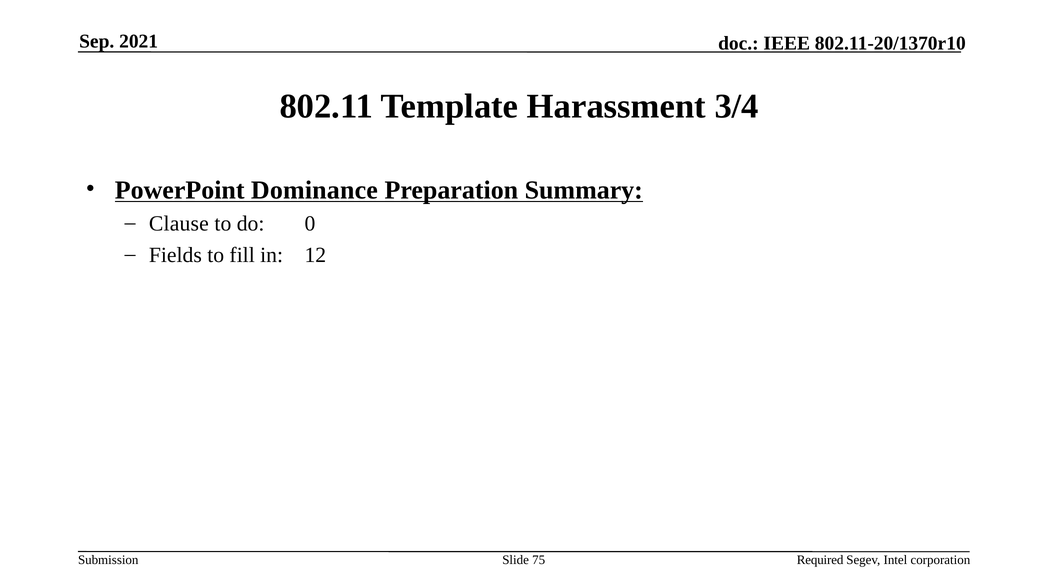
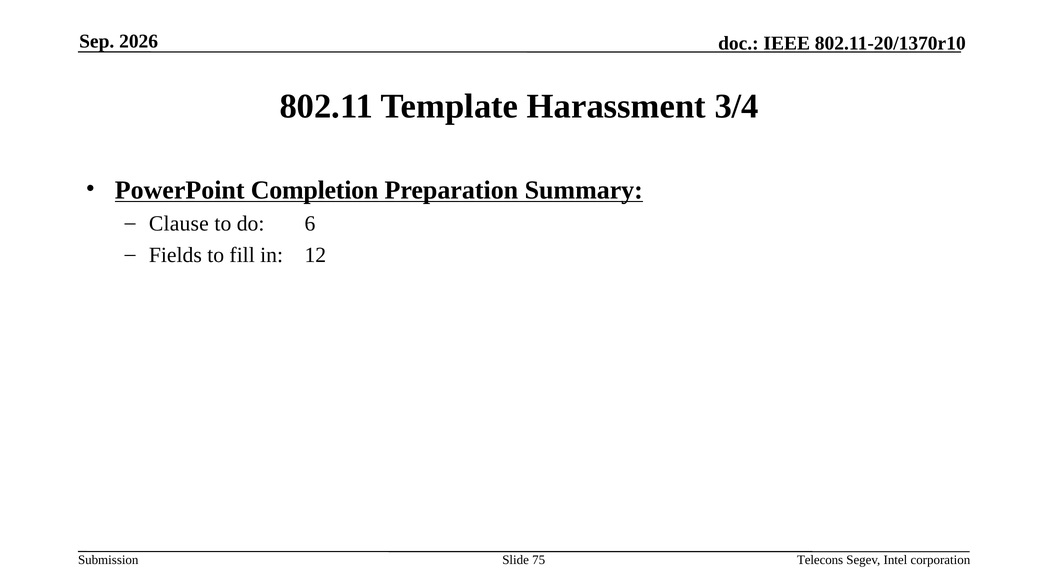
2021: 2021 -> 2026
Dominance: Dominance -> Completion
0: 0 -> 6
Required: Required -> Telecons
